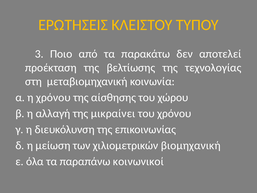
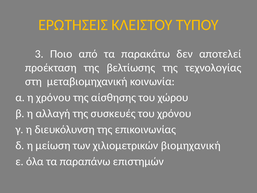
μικραίνει: μικραίνει -> συσκευές
κοινωνικοί: κοινωνικοί -> επιστημών
